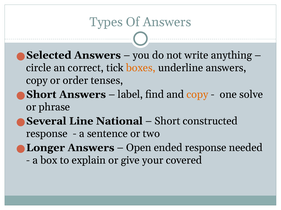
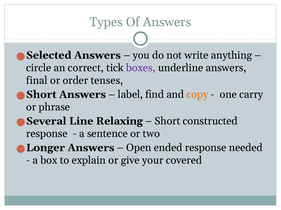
boxes colour: orange -> purple
copy at (37, 81): copy -> final
solve: solve -> carry
National: National -> Relaxing
